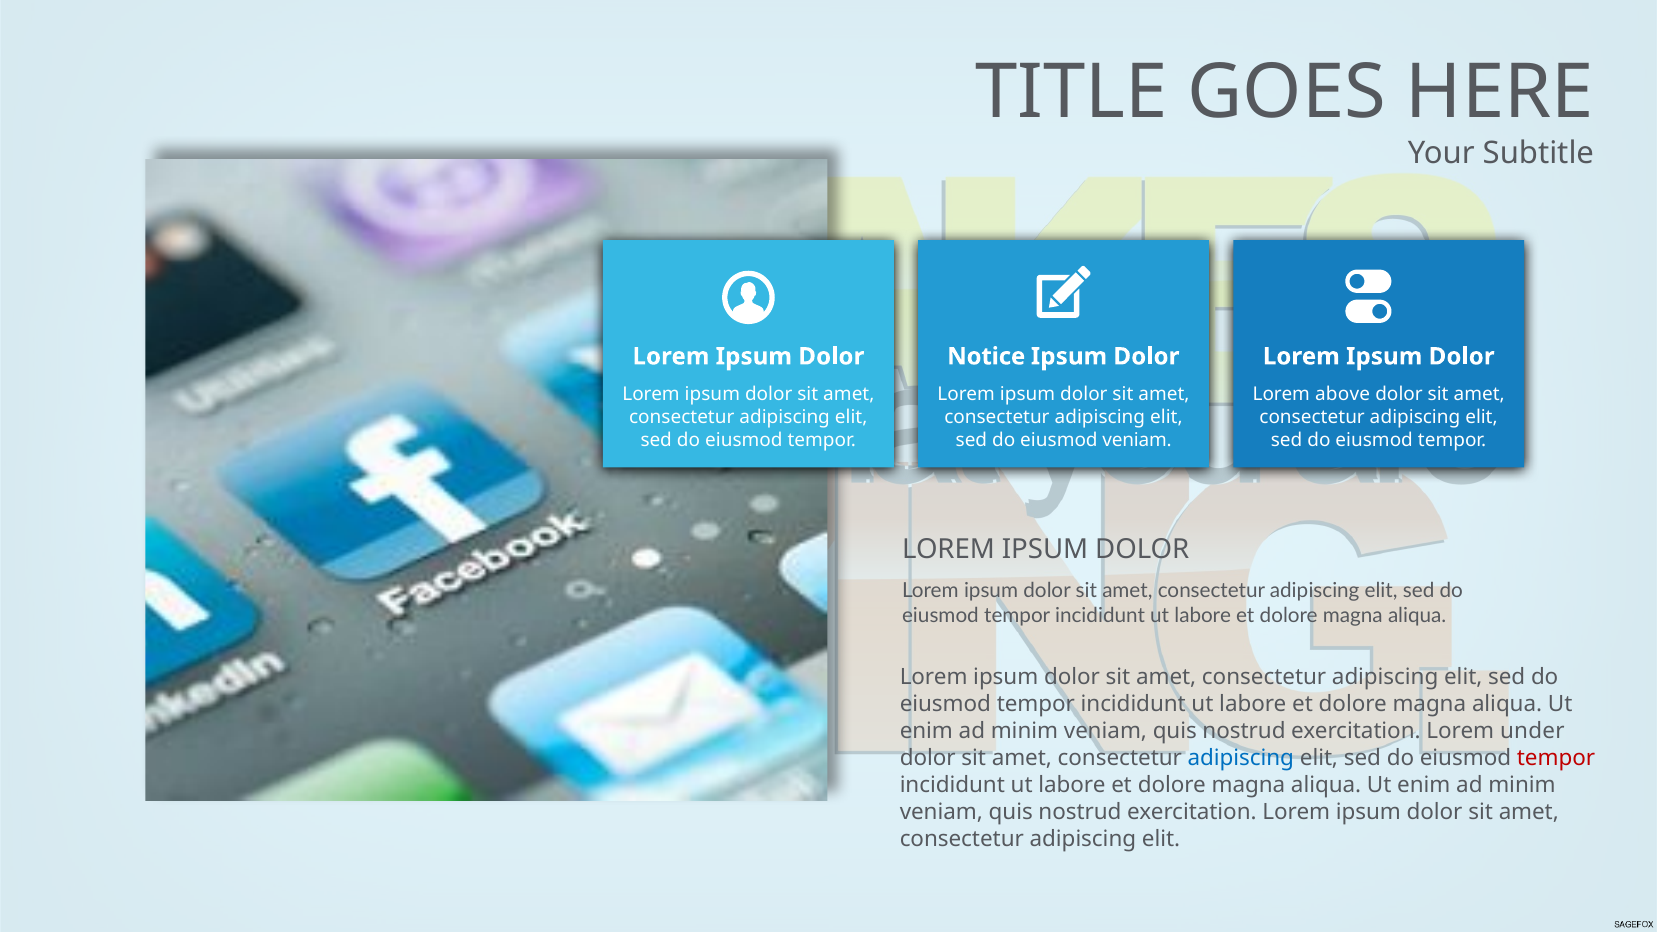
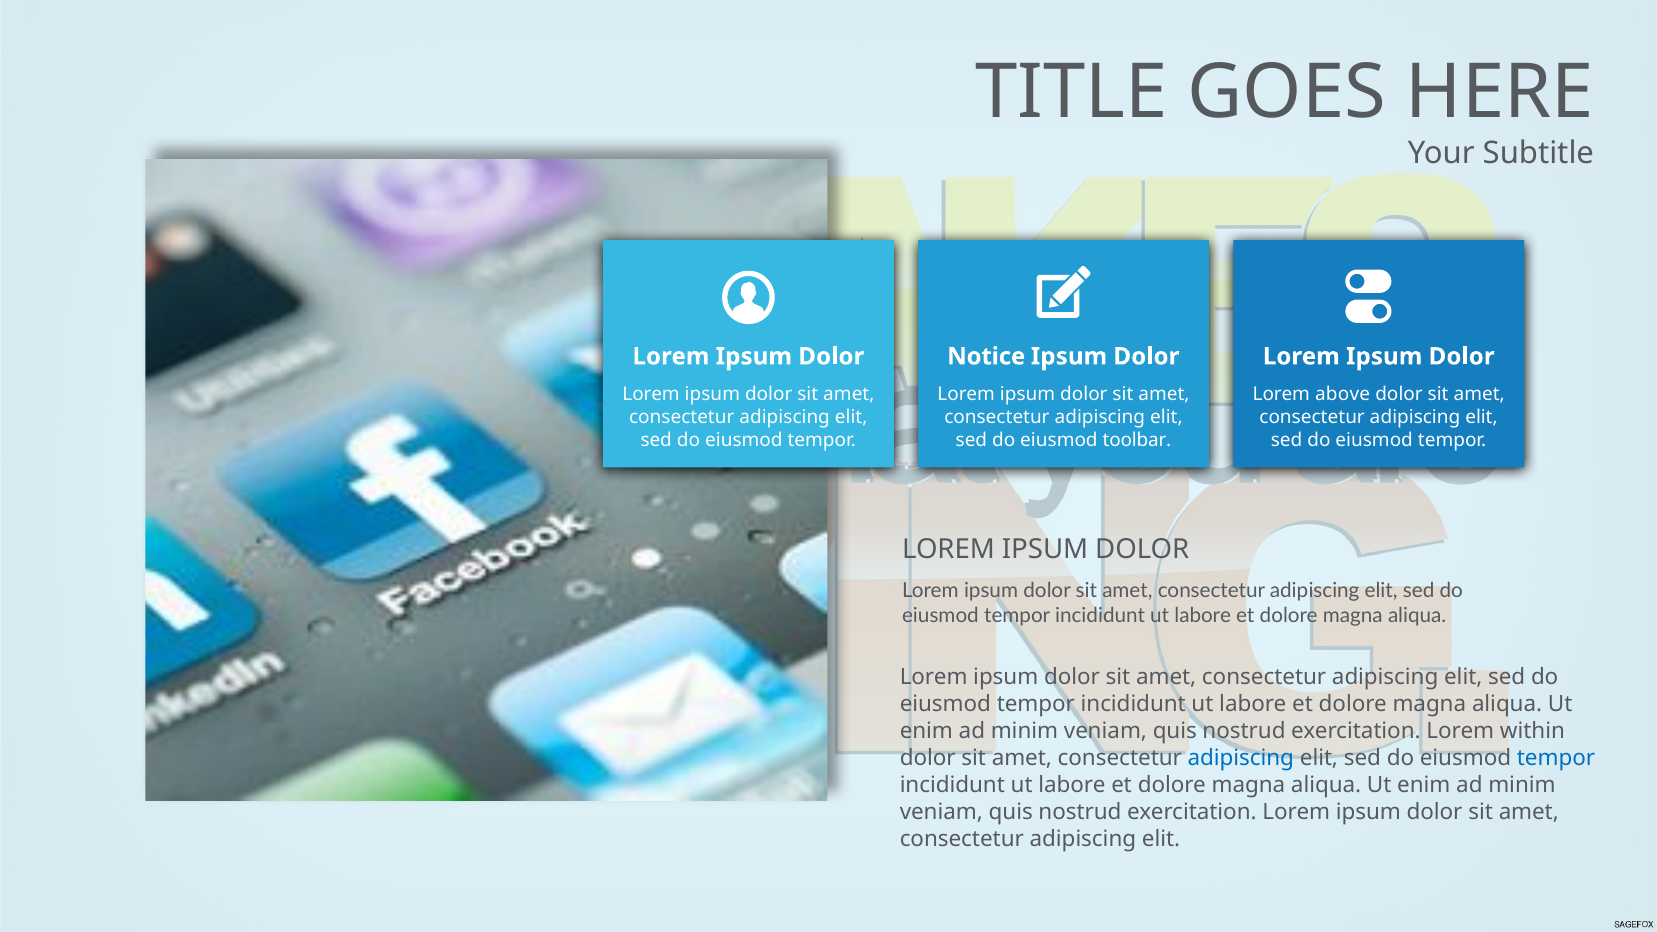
eiusmod veniam: veniam -> toolbar
under: under -> within
tempor at (1556, 758) colour: red -> blue
